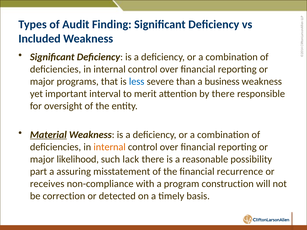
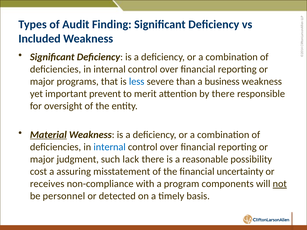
interval: interval -> prevent
internal at (110, 147) colour: orange -> blue
likelihood: likelihood -> judgment
part: part -> cost
recurrence: recurrence -> uncertainty
construction: construction -> components
not underline: none -> present
correction: correction -> personnel
